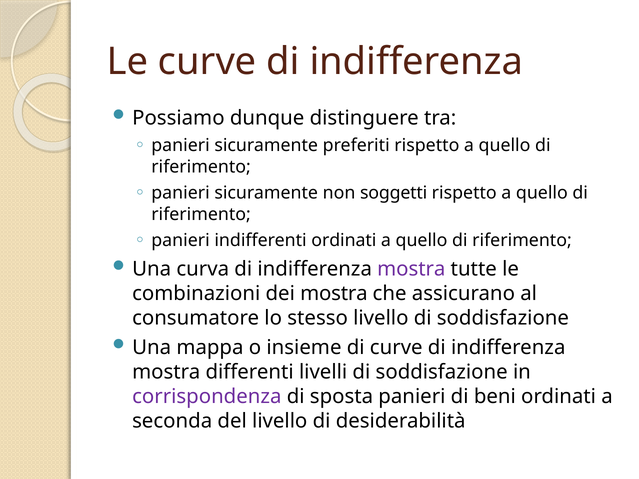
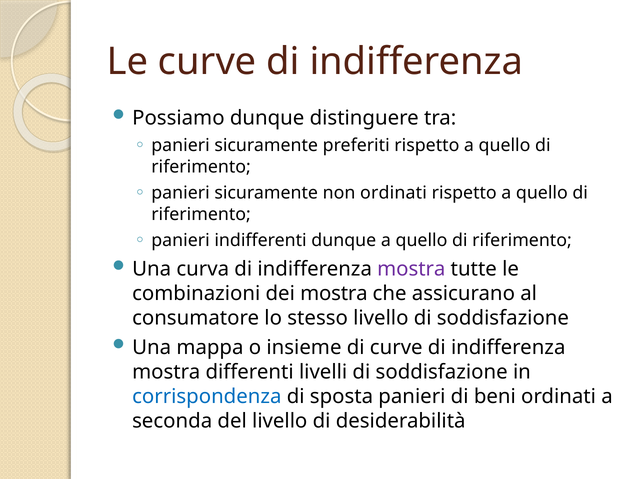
non soggetti: soggetti -> ordinati
indifferenti ordinati: ordinati -> dunque
corrispondenza colour: purple -> blue
